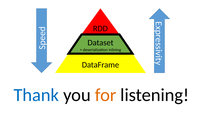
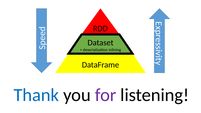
for colour: orange -> purple
